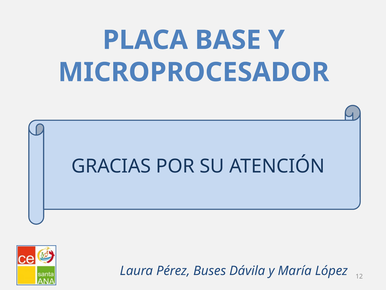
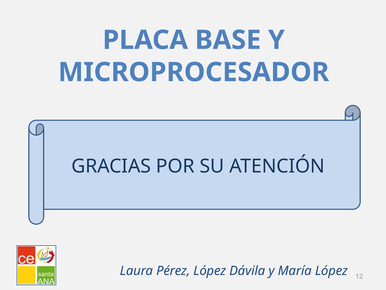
Pérez Buses: Buses -> López
